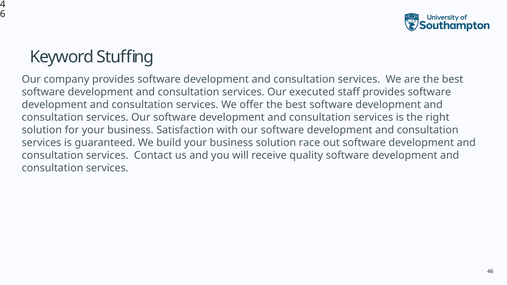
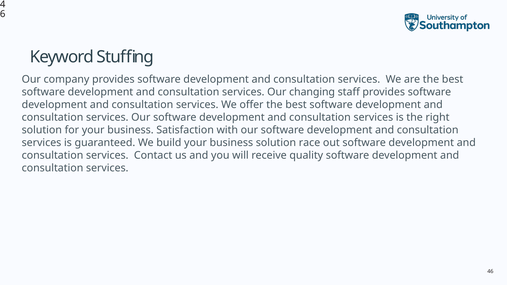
executed: executed -> changing
